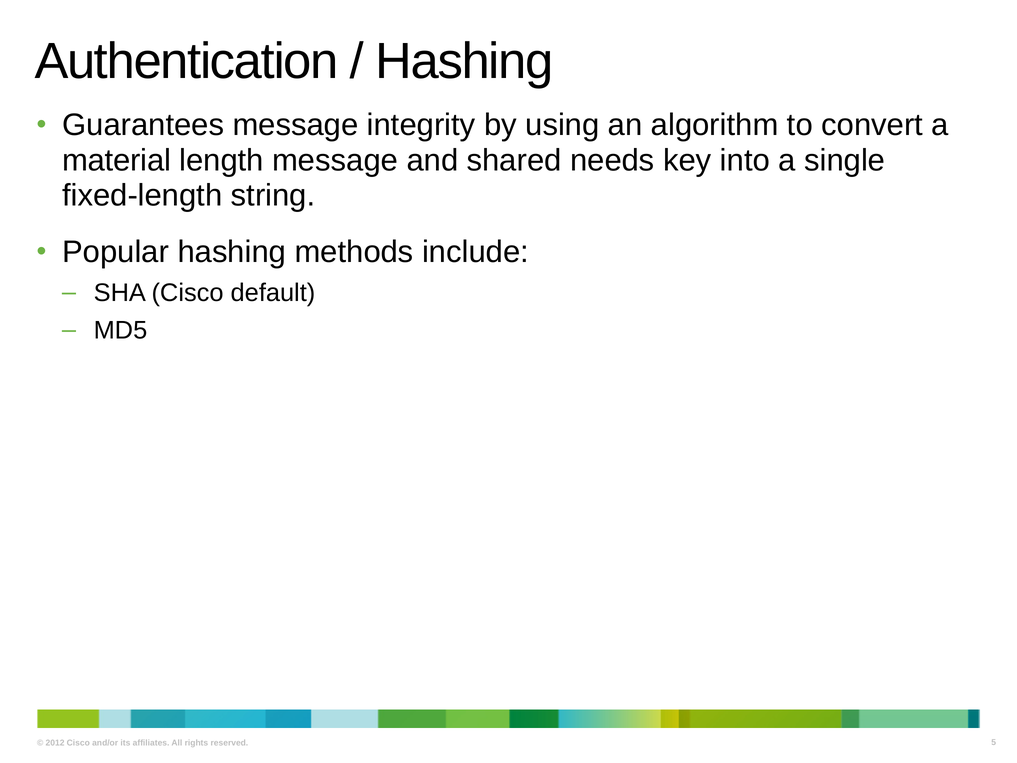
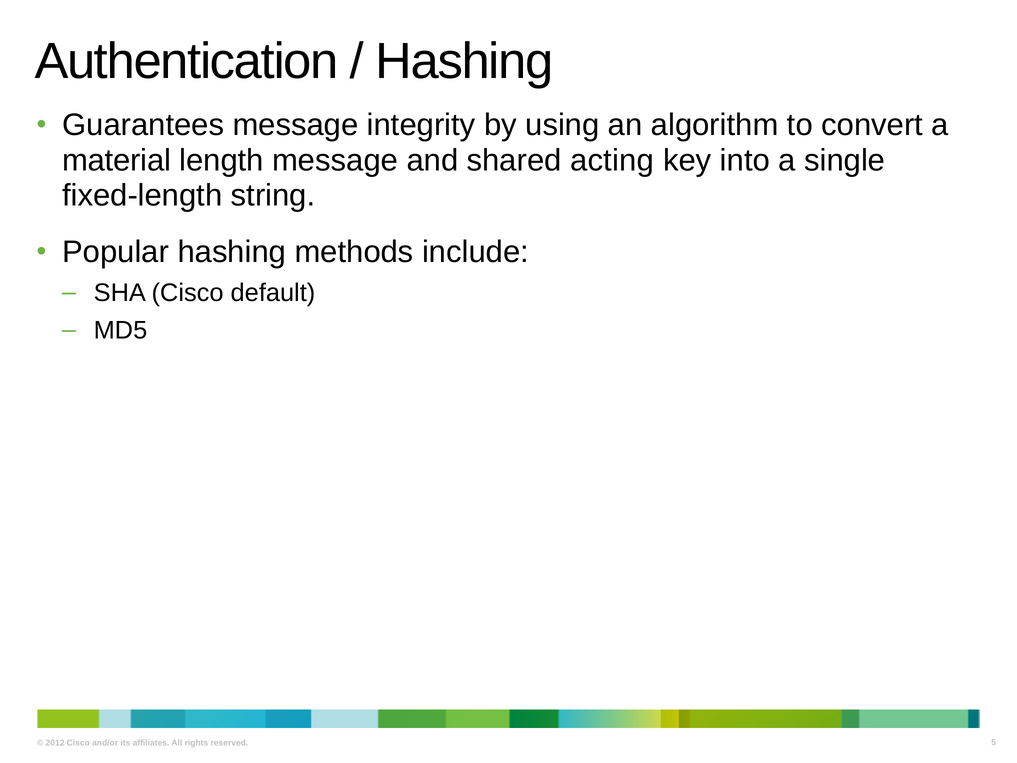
needs: needs -> acting
